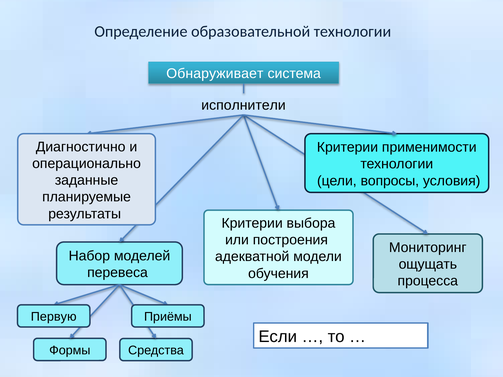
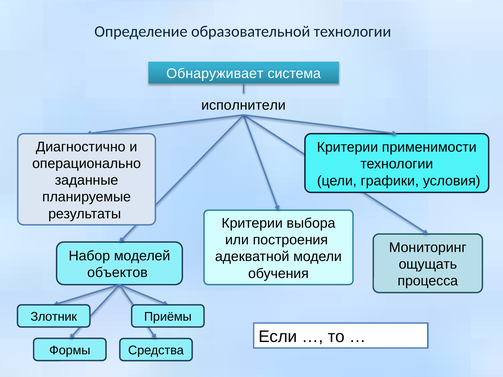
вопросы: вопросы -> графики
перевеса: перевеса -> объектов
Первую: Первую -> Злотник
